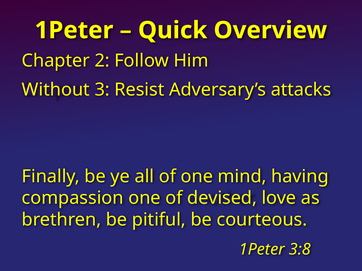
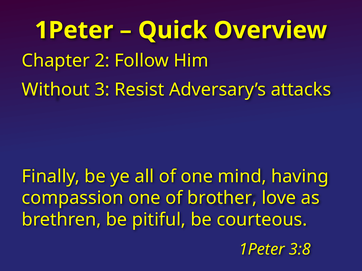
devised: devised -> brother
